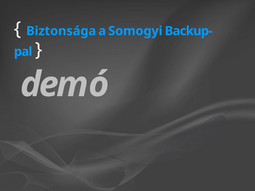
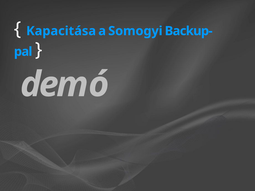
Biztonsága: Biztonsága -> Kapacitása
